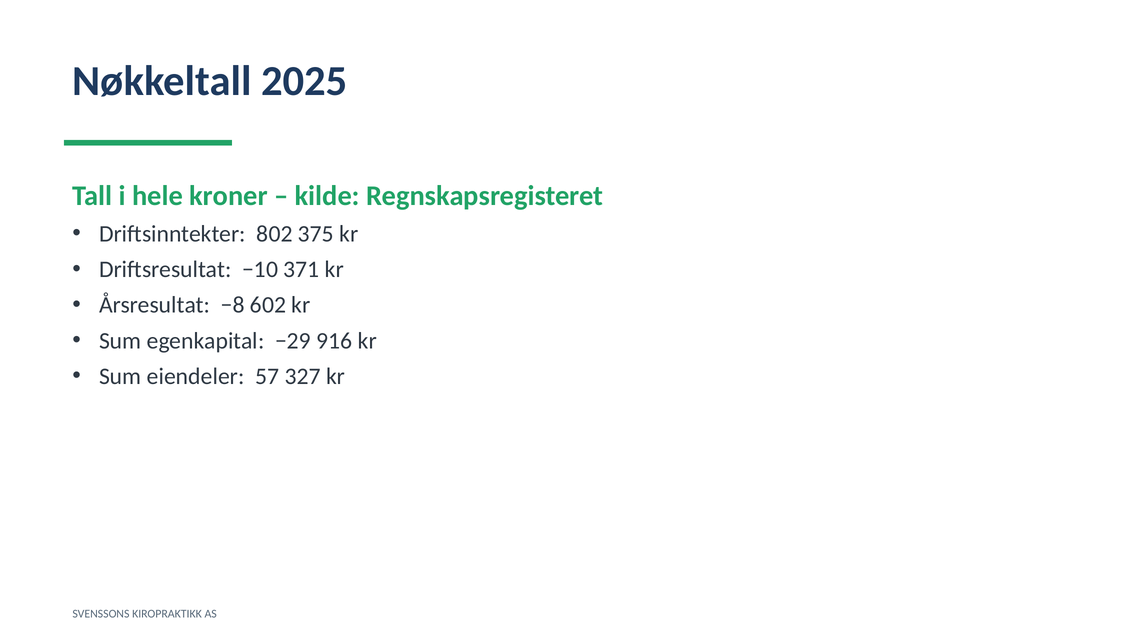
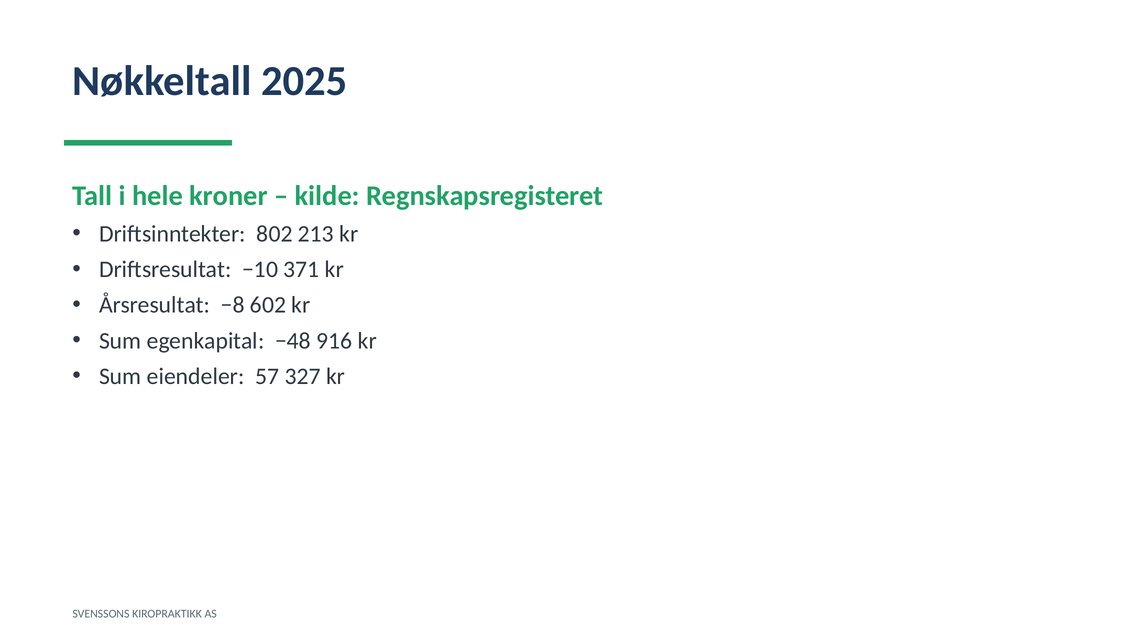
375: 375 -> 213
−29: −29 -> −48
